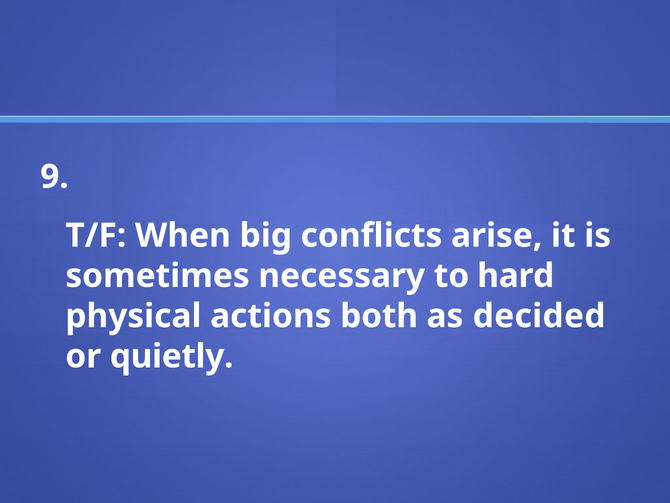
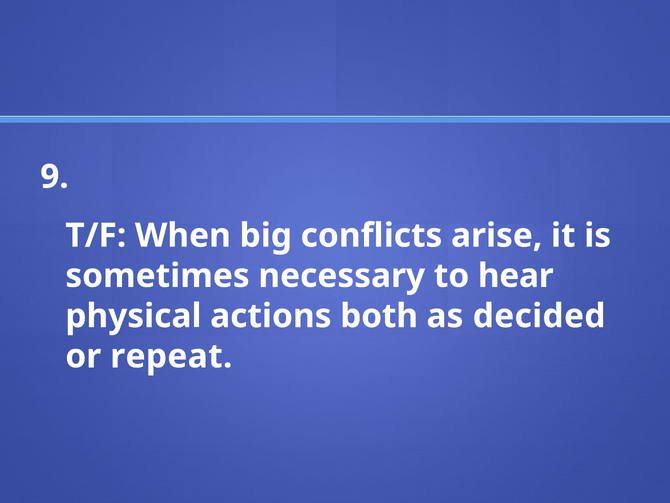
hard: hard -> hear
quietly: quietly -> repeat
